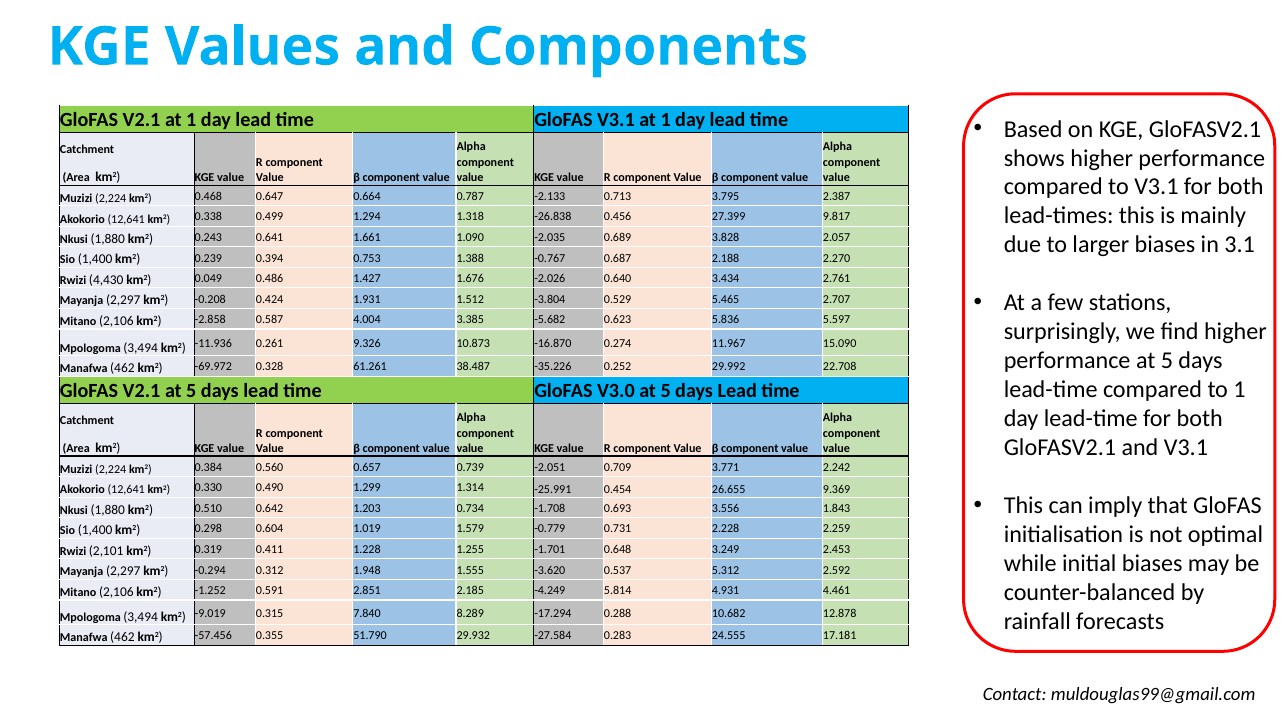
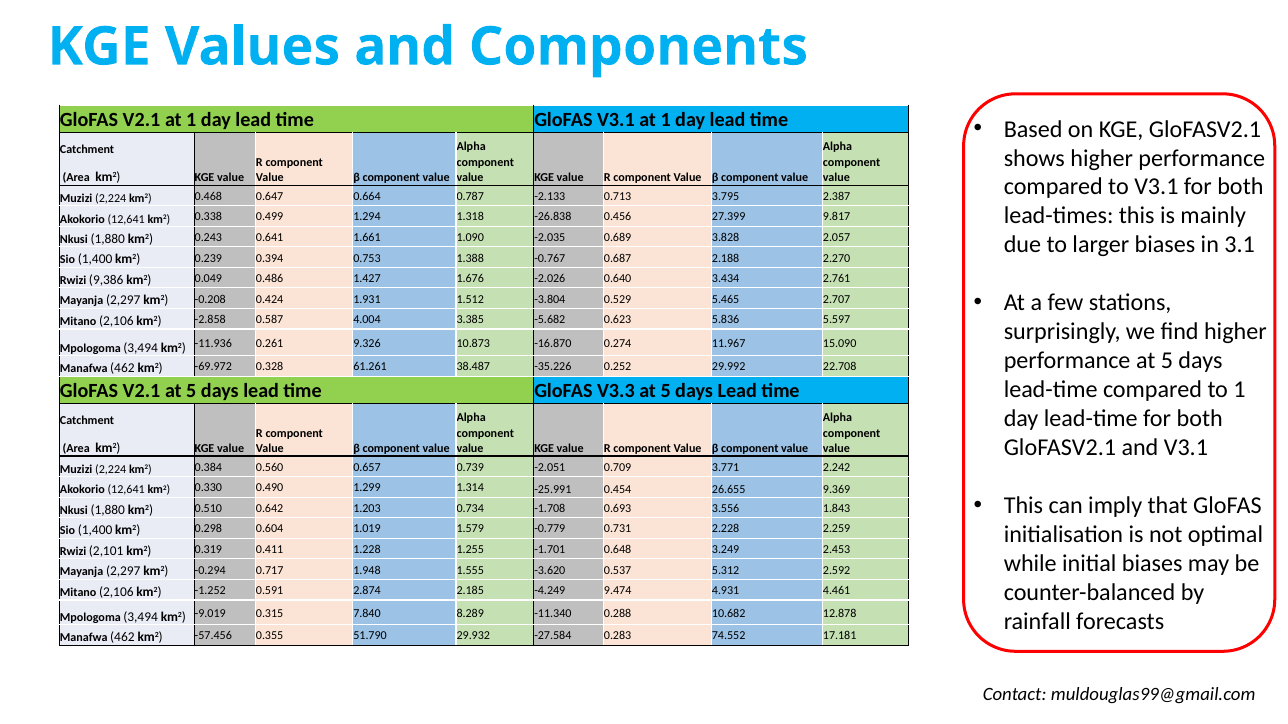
4,430: 4,430 -> 9,386
V3.0: V3.0 -> V3.3
0.312: 0.312 -> 0.717
2.851: 2.851 -> 2.874
5.814: 5.814 -> 9.474
-17.294: -17.294 -> -11.340
24.555: 24.555 -> 74.552
